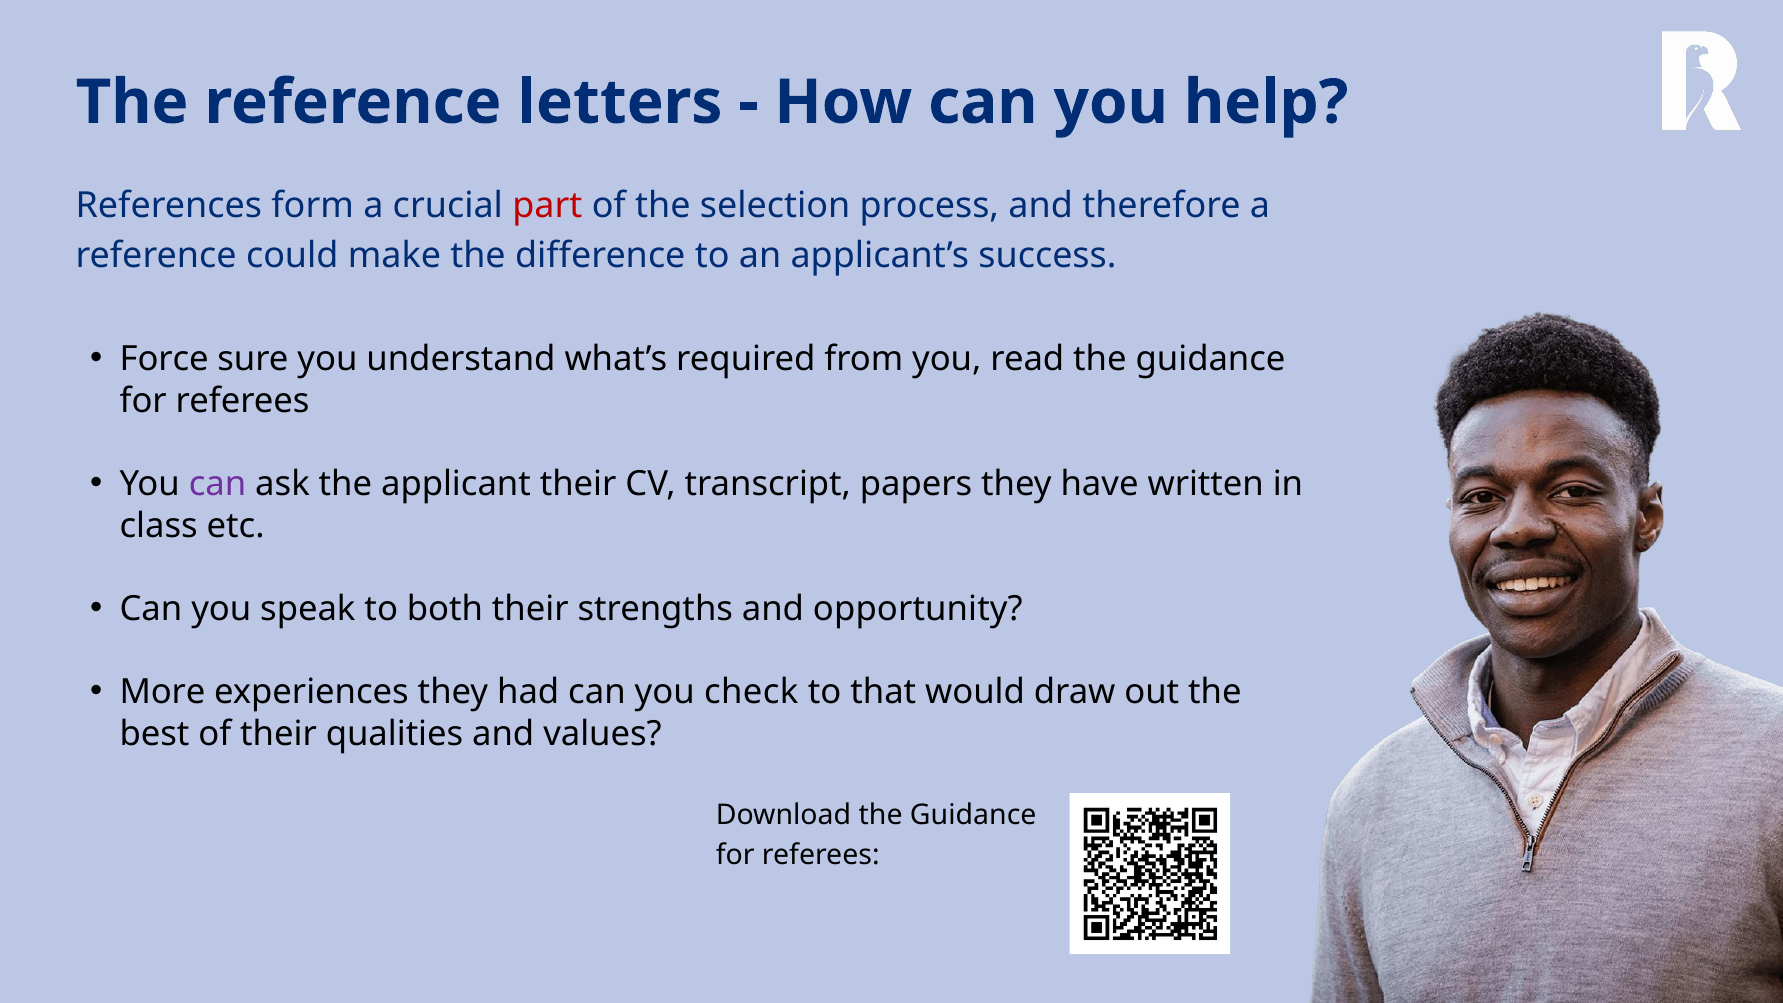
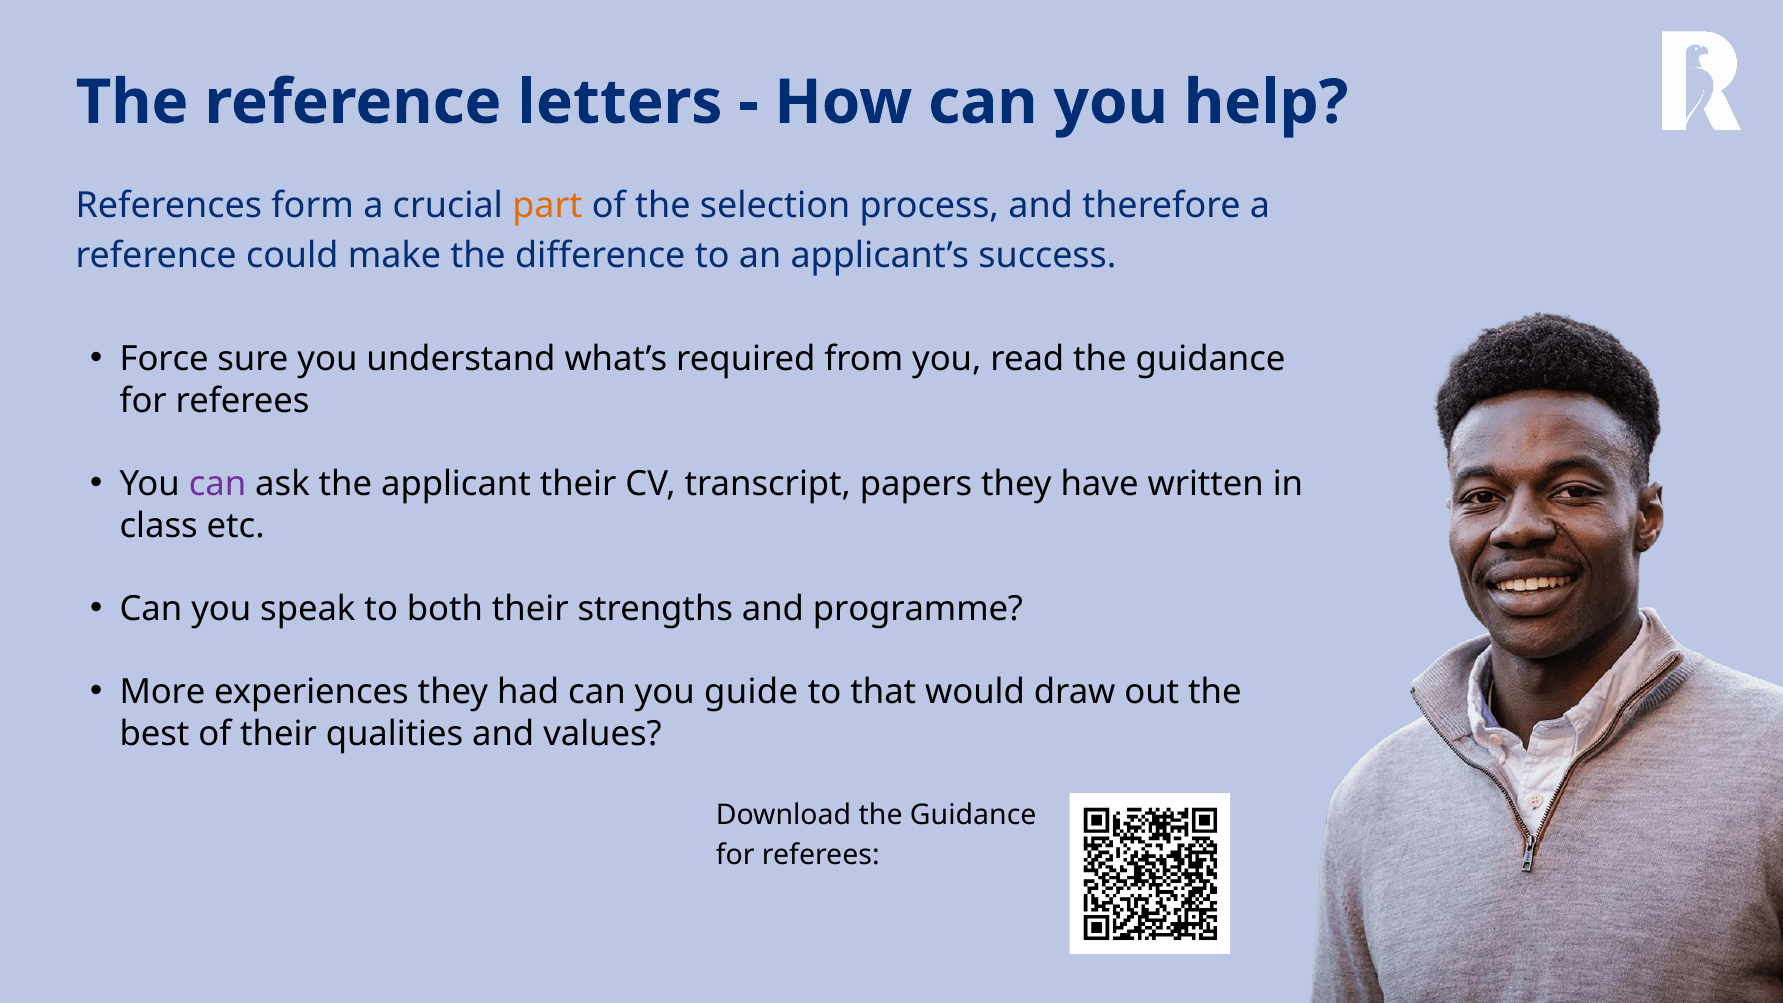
part colour: red -> orange
opportunity: opportunity -> programme
check: check -> guide
